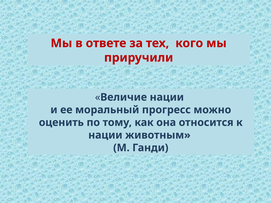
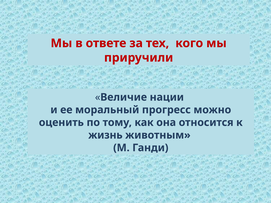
нации at (105, 135): нации -> жизнь
